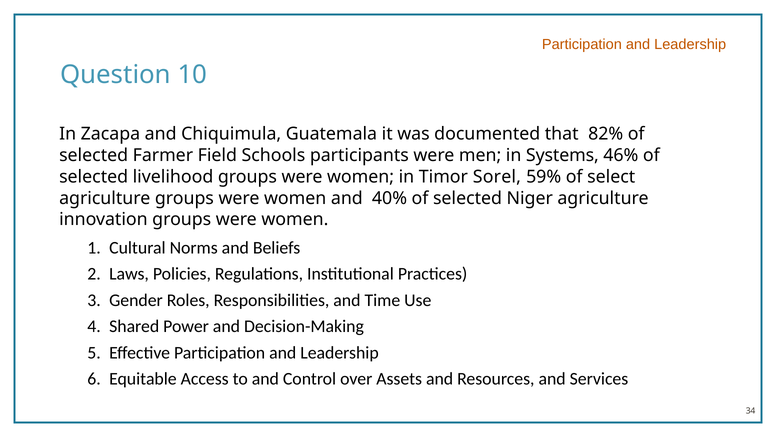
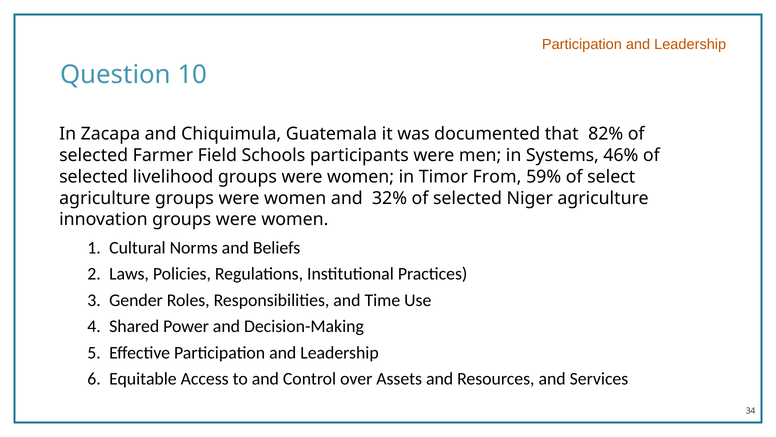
Sorel: Sorel -> From
40%: 40% -> 32%
